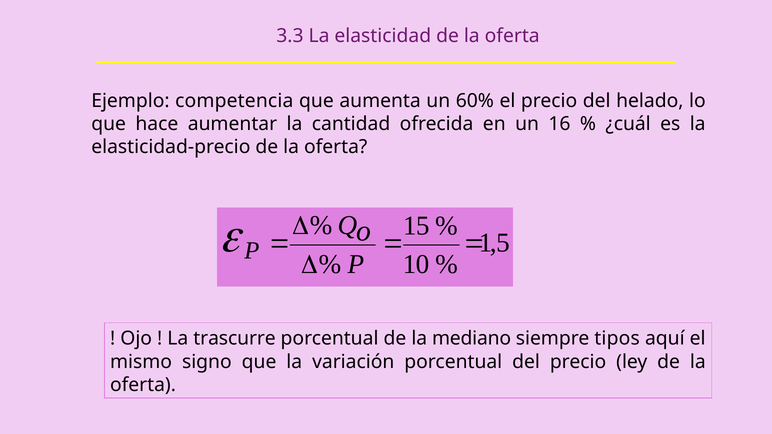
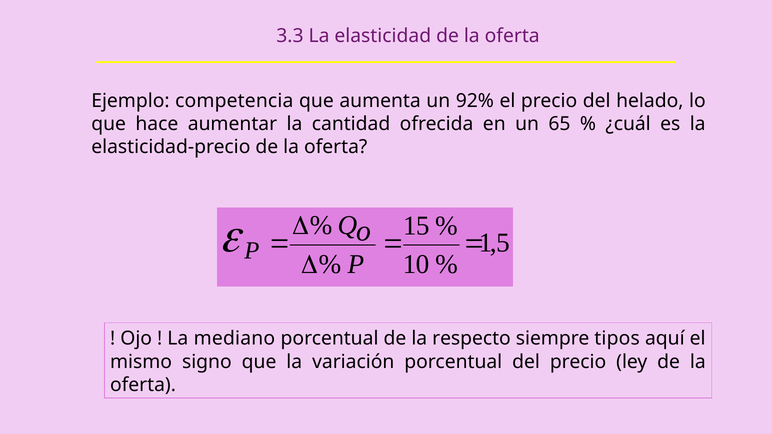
60%: 60% -> 92%
16: 16 -> 65
trascurre: trascurre -> mediano
mediano: mediano -> respecto
